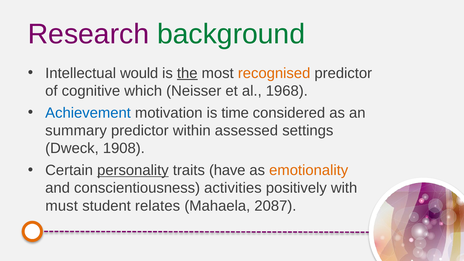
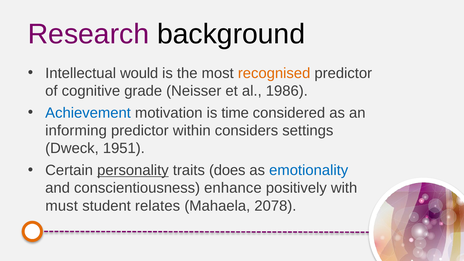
background colour: green -> black
the underline: present -> none
which: which -> grade
1968: 1968 -> 1986
summary: summary -> informing
assessed: assessed -> considers
1908: 1908 -> 1951
have: have -> does
emotionality colour: orange -> blue
activities: activities -> enhance
2087: 2087 -> 2078
